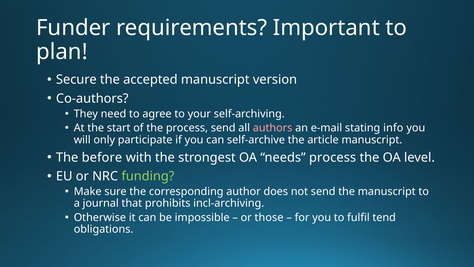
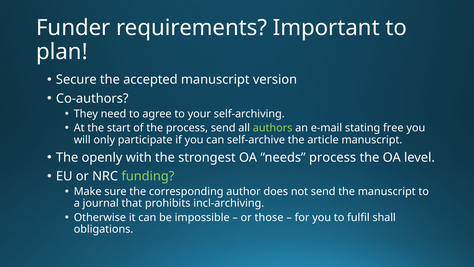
authors colour: pink -> light green
info: info -> free
before: before -> openly
tend: tend -> shall
